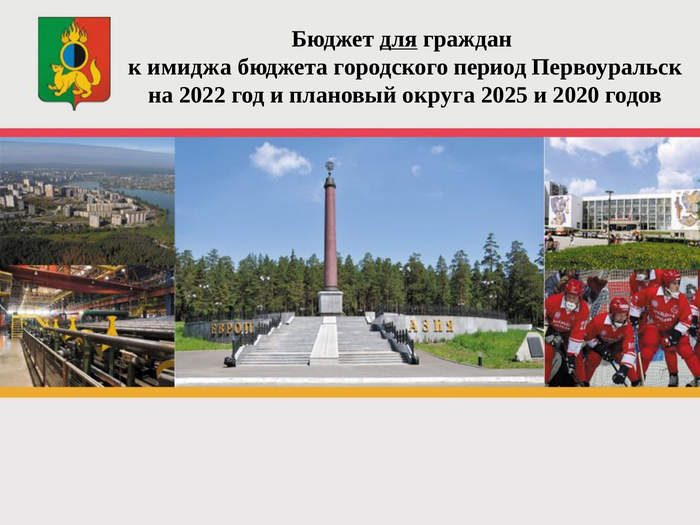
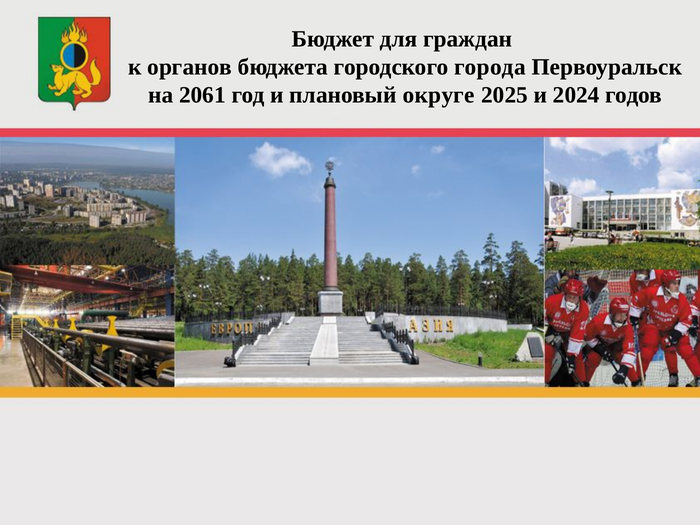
для underline: present -> none
имиджа: имиджа -> органов
период: период -> города
2022: 2022 -> 2061
округа: округа -> округе
2020: 2020 -> 2024
